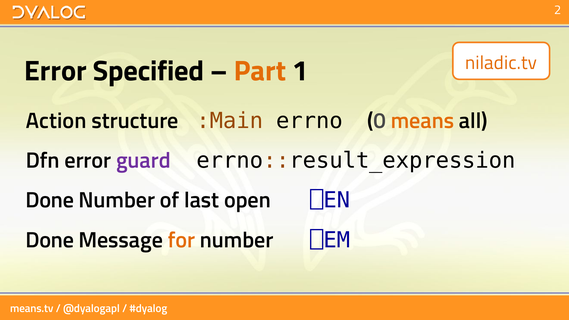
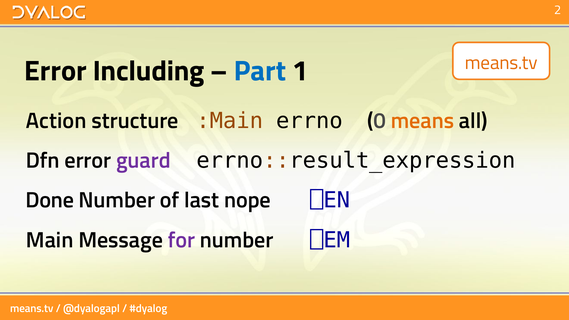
niladic.tv at (501, 63): niladic.tv -> means.tv
Specified: Specified -> Including
Part colour: orange -> blue
open: open -> nope
Done at (50, 240): Done -> Main
for colour: orange -> purple
